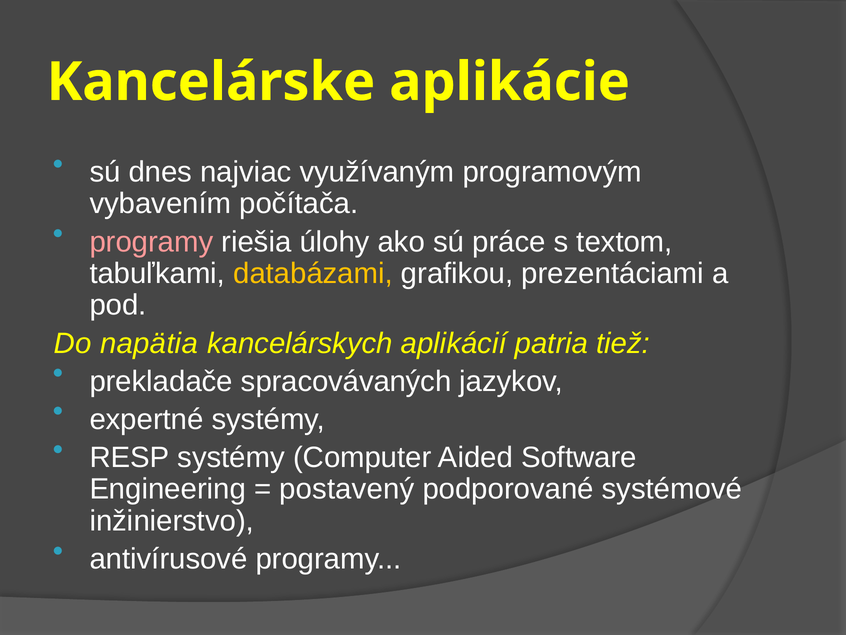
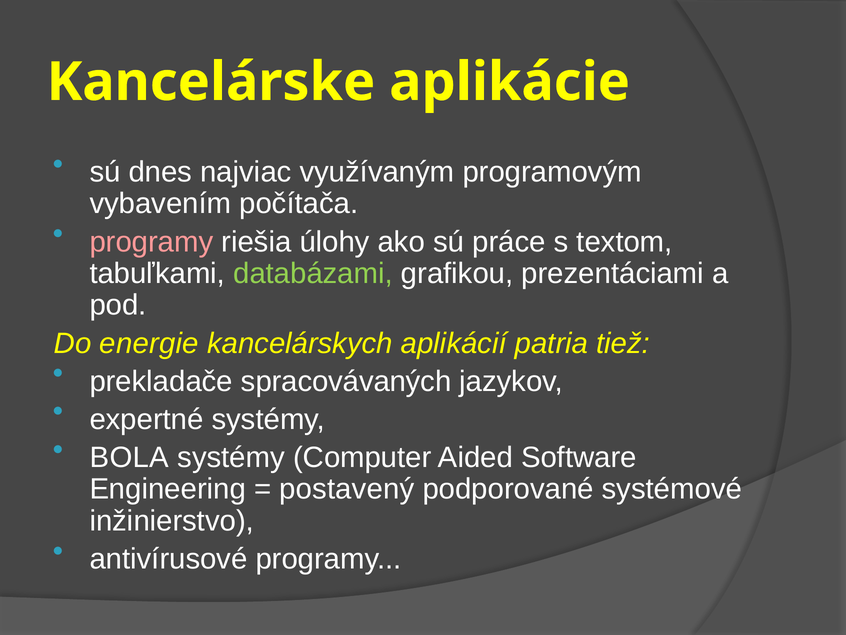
databázami colour: yellow -> light green
napätia: napätia -> energie
RESP: RESP -> BOLA
